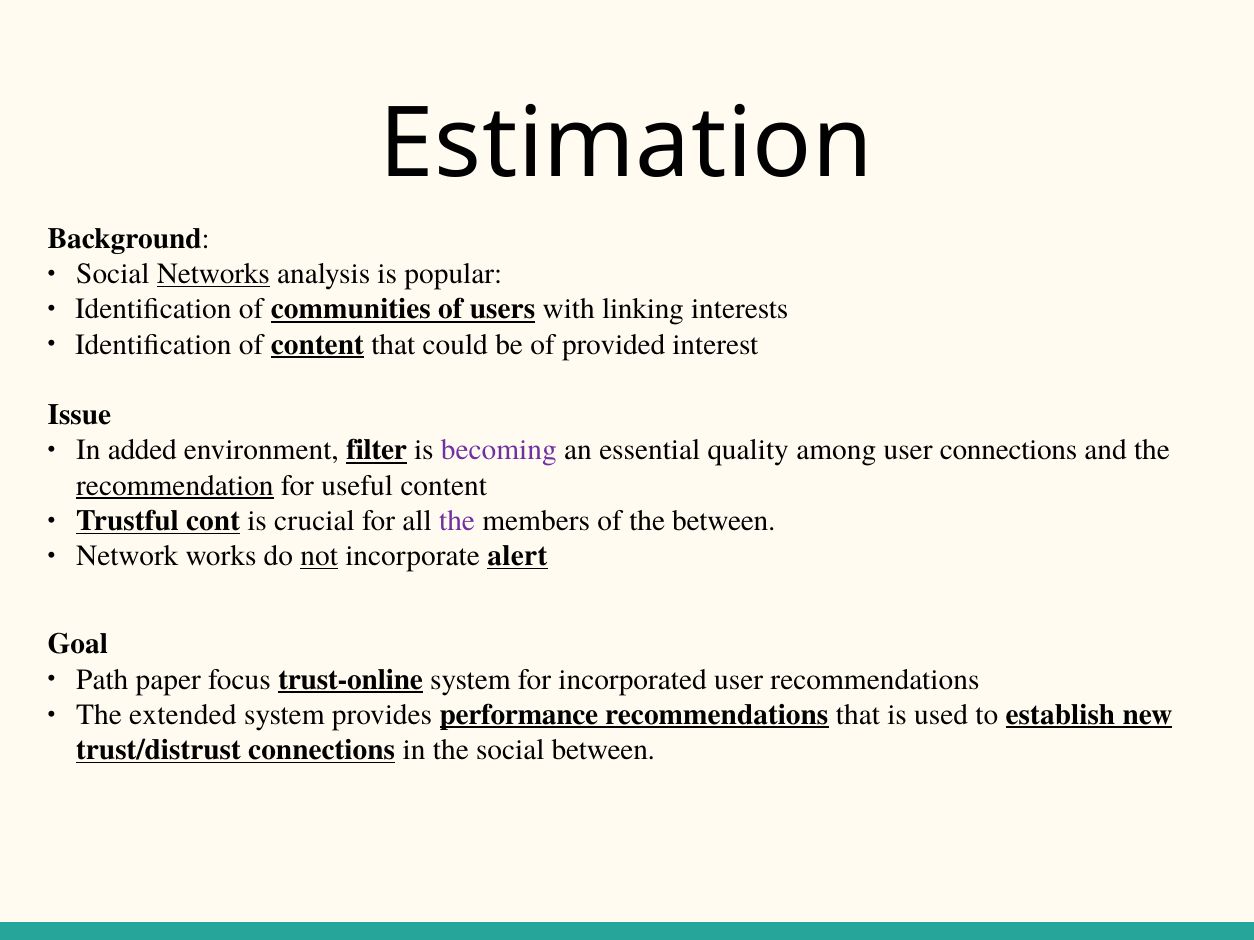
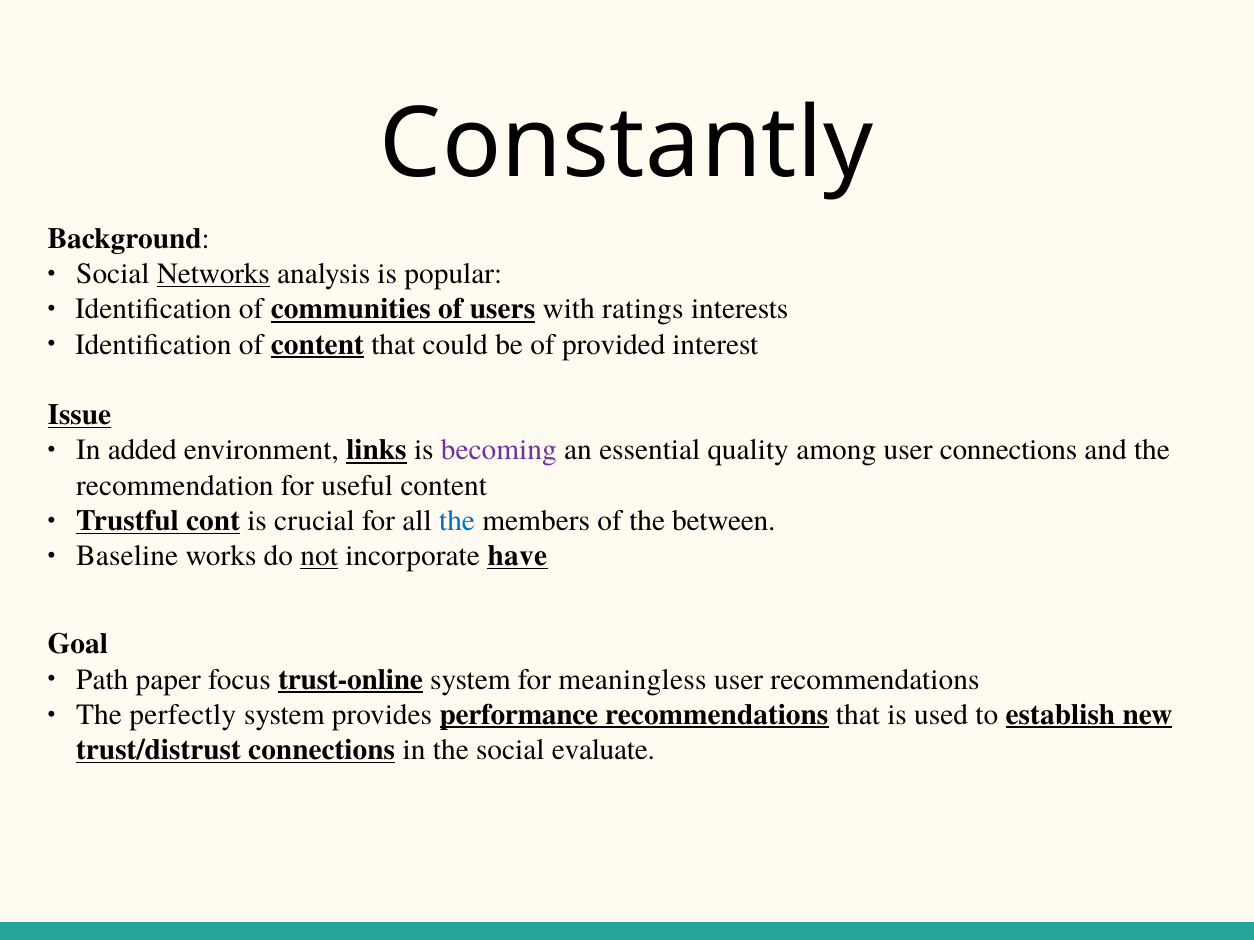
Estimation: Estimation -> Constantly
linking: linking -> ratings
Issue underline: none -> present
filter: filter -> links
recommendation underline: present -> none
the at (457, 521) colour: purple -> blue
Network: Network -> Baseline
alert: alert -> have
incorporated: incorporated -> meaningless
extended: extended -> perfectly
social between: between -> evaluate
